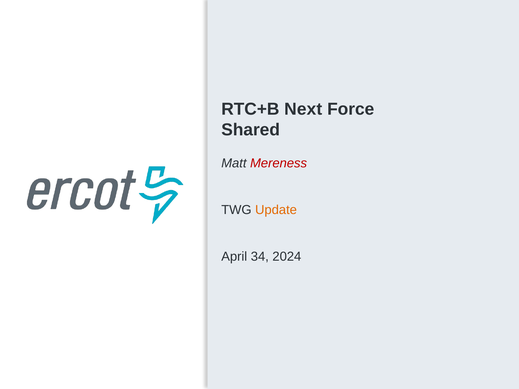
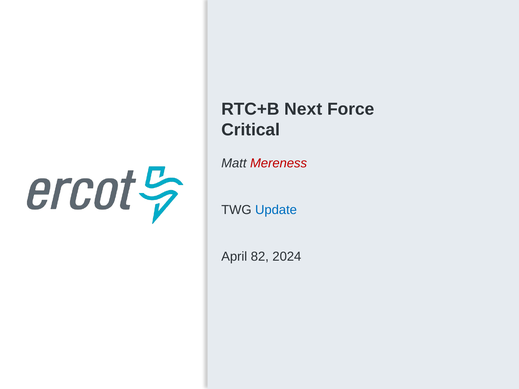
Shared: Shared -> Critical
Update colour: orange -> blue
34: 34 -> 82
